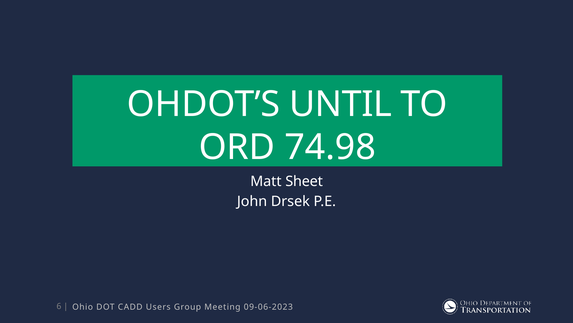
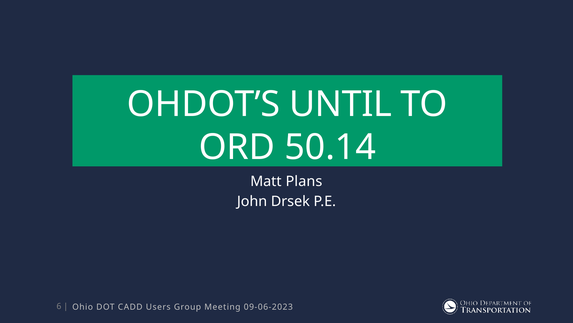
74.98: 74.98 -> 50.14
Sheet: Sheet -> Plans
